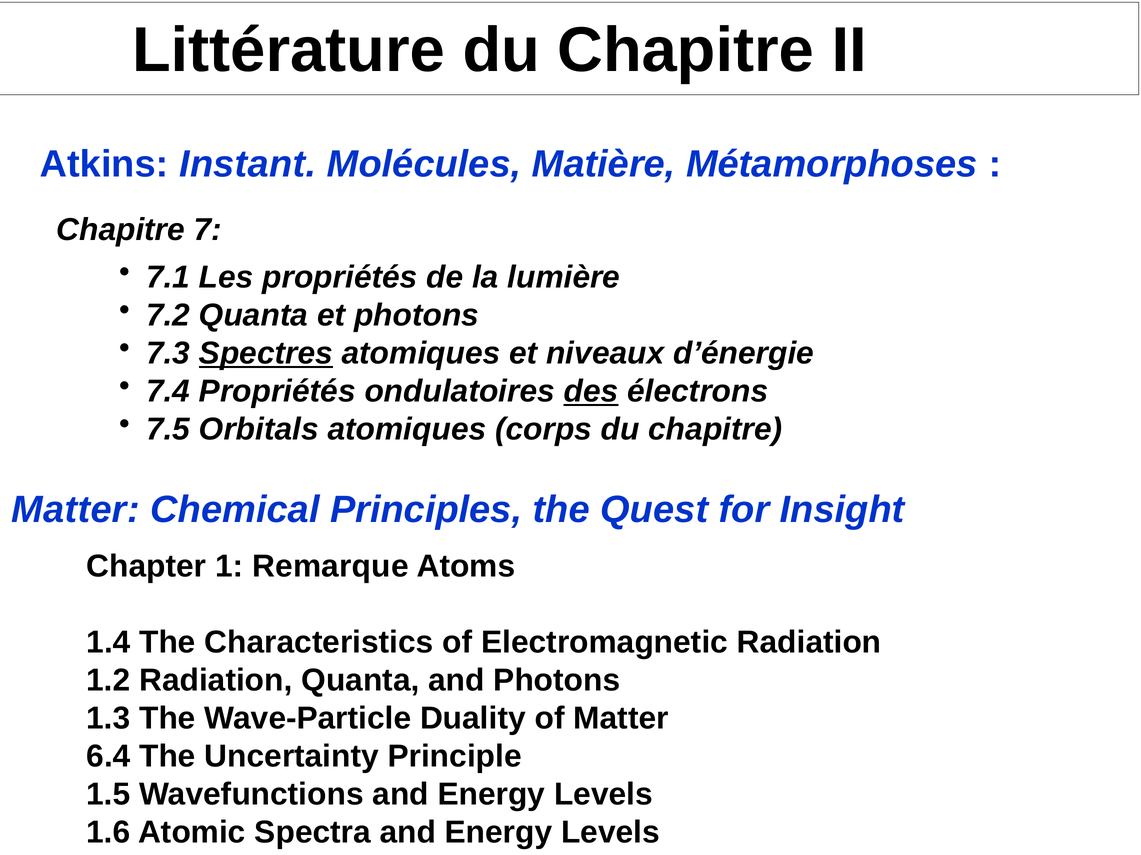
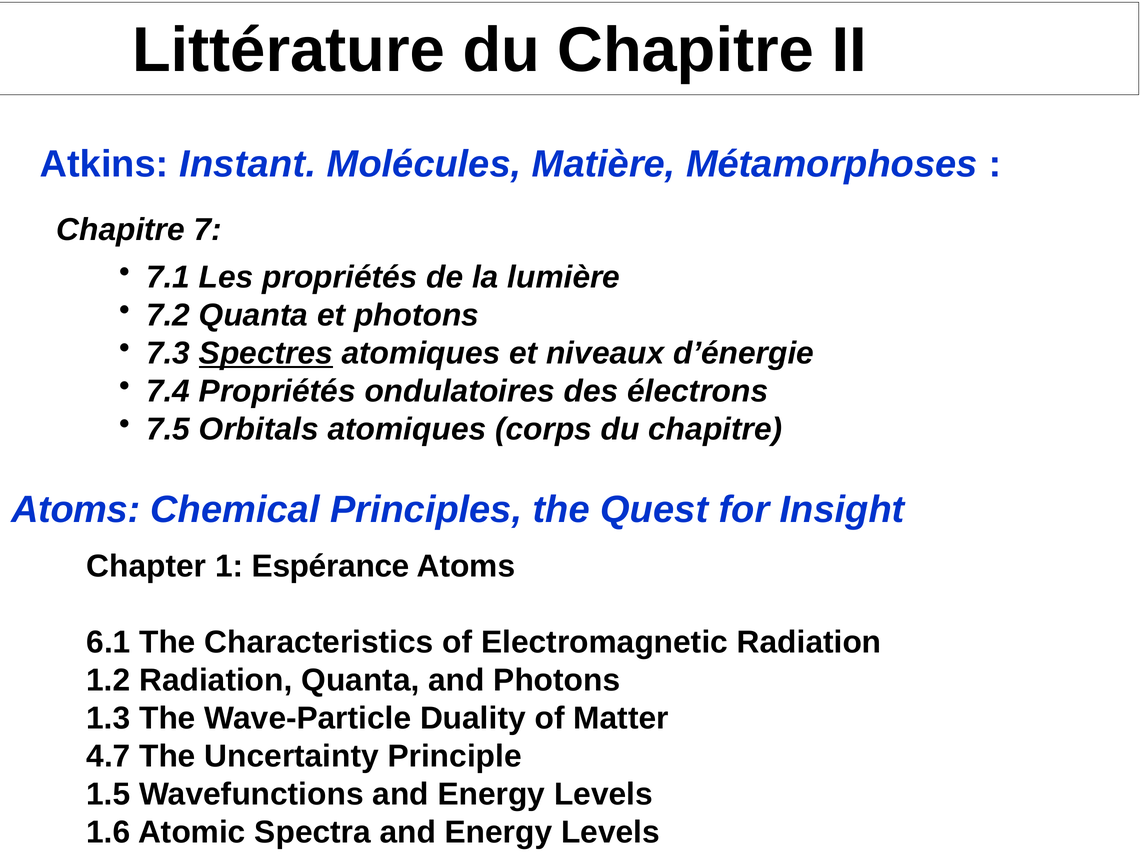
des underline: present -> none
Matter at (75, 510): Matter -> Atoms
Remarque: Remarque -> Espérance
1.4: 1.4 -> 6.1
6.4: 6.4 -> 4.7
